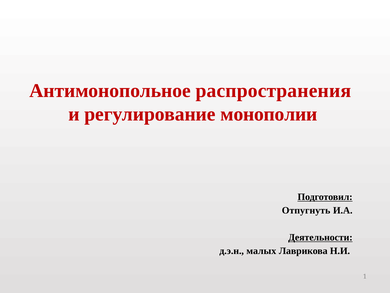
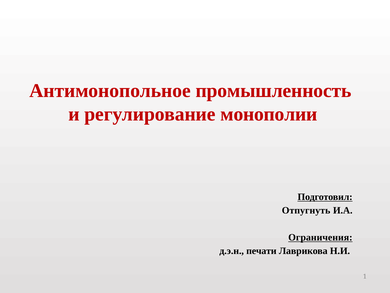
распространения: распространения -> промышленность
Деятельности: Деятельности -> Ограничения
малых: малых -> печати
